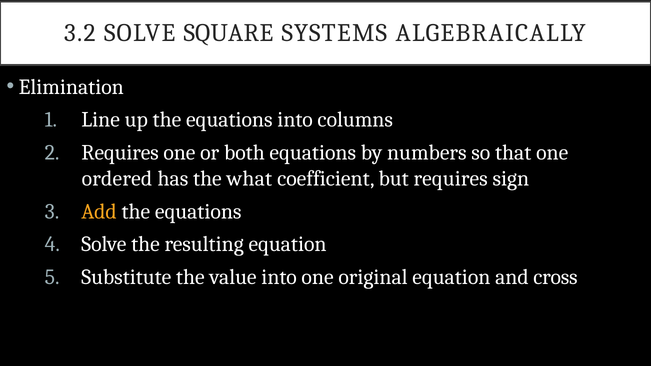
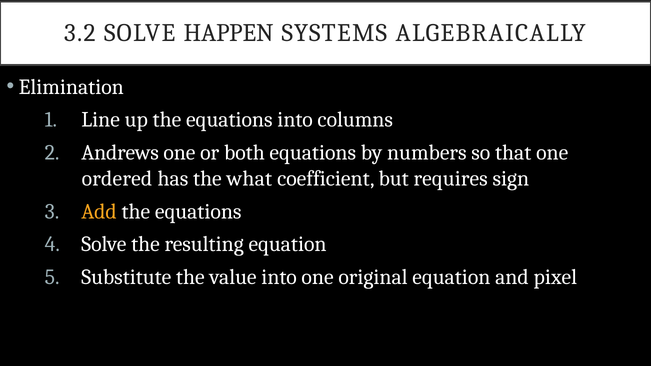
SQUARE: SQUARE -> HAPPEN
Requires at (120, 153): Requires -> Andrews
cross: cross -> pixel
